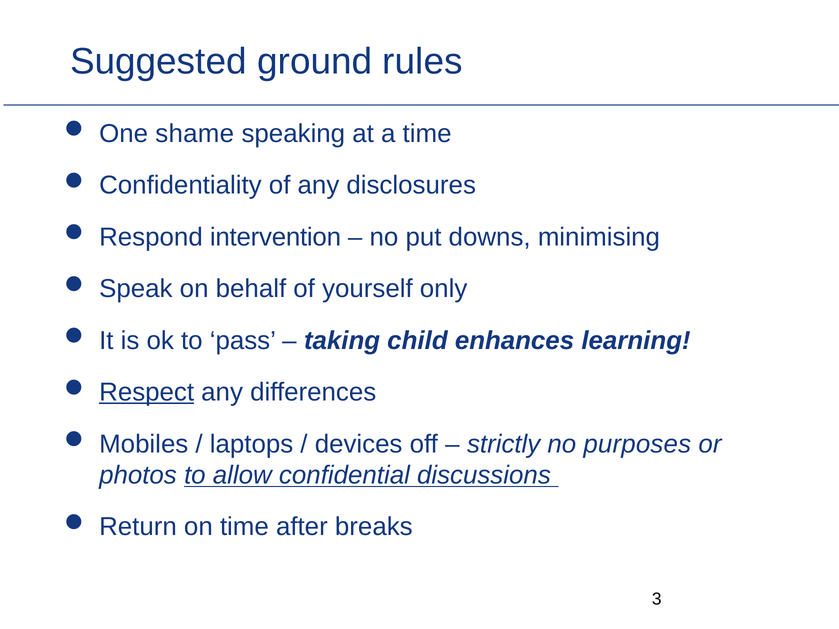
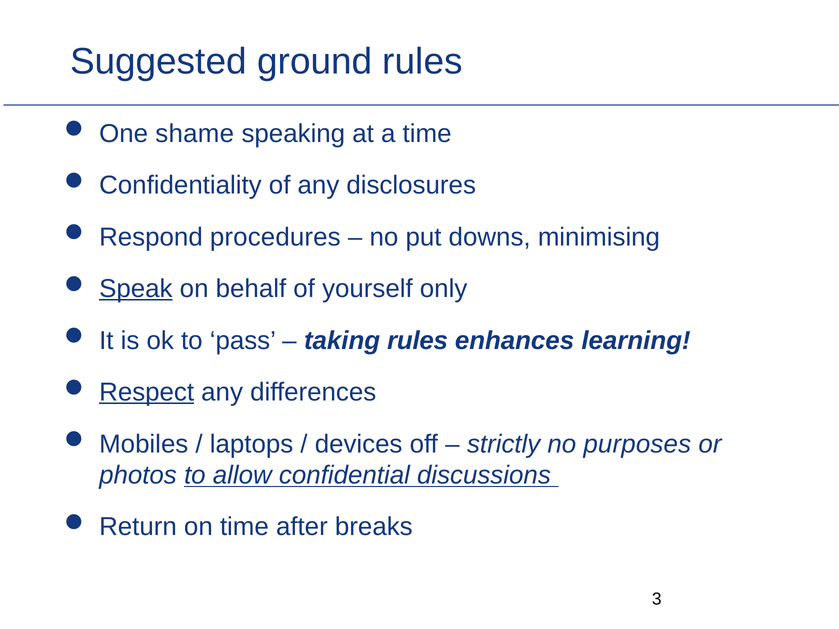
intervention: intervention -> procedures
Speak underline: none -> present
taking child: child -> rules
